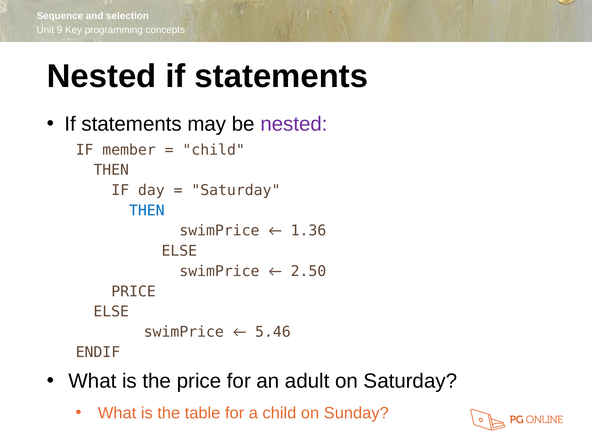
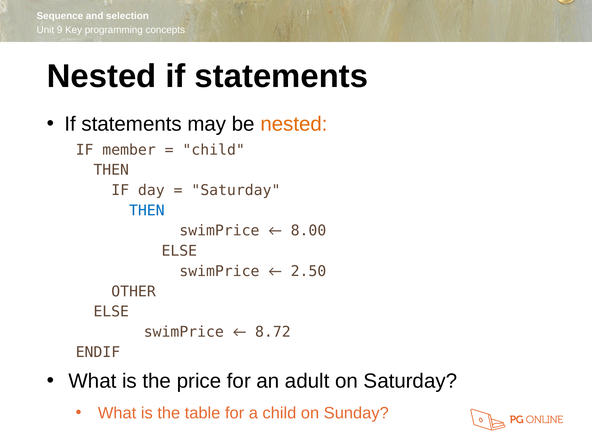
nested at (294, 124) colour: purple -> orange
1.36: 1.36 -> 8.00
PRICE at (134, 291): PRICE -> OTHER
5.46: 5.46 -> 8.72
